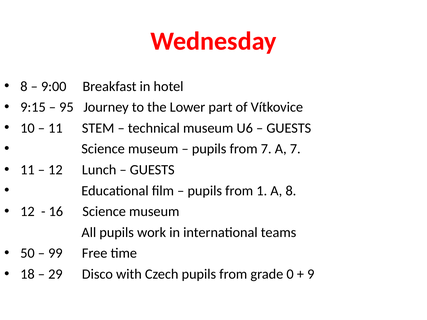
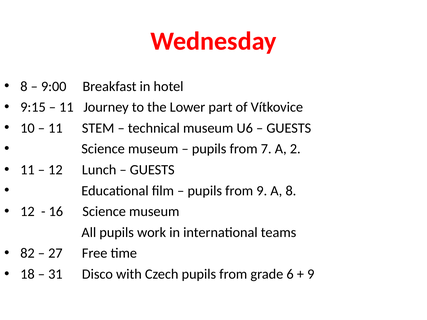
95 at (66, 107): 95 -> 11
A 7: 7 -> 2
from 1: 1 -> 9
50: 50 -> 82
99: 99 -> 27
29: 29 -> 31
0: 0 -> 6
